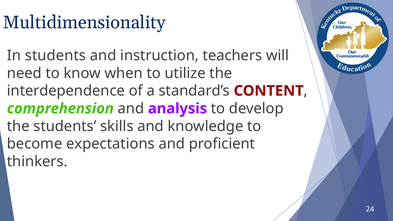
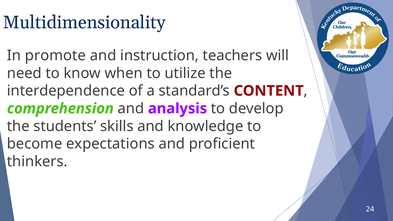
In students: students -> promote
